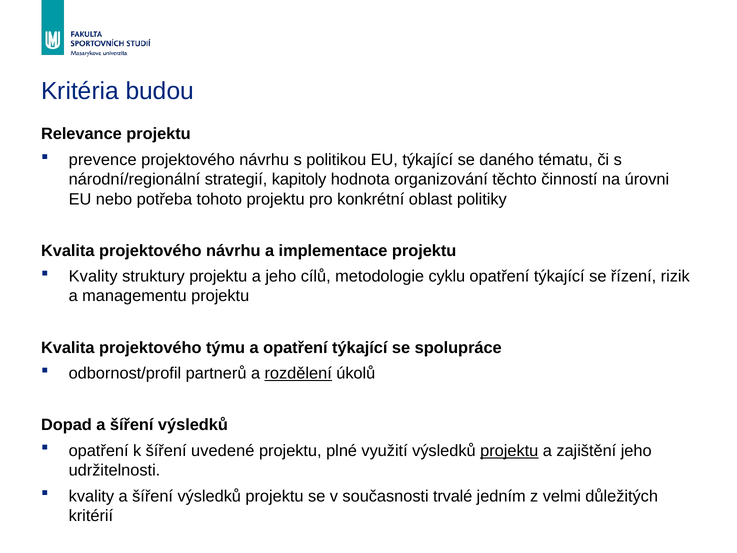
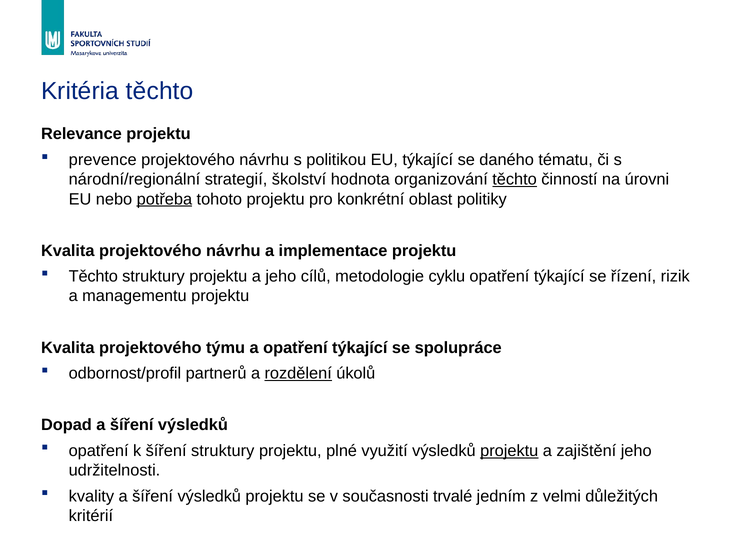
Kritéria budou: budou -> těchto
kapitoly: kapitoly -> školství
těchto at (515, 179) underline: none -> present
potřeba underline: none -> present
Kvality at (93, 276): Kvality -> Těchto
šíření uvedené: uvedené -> struktury
